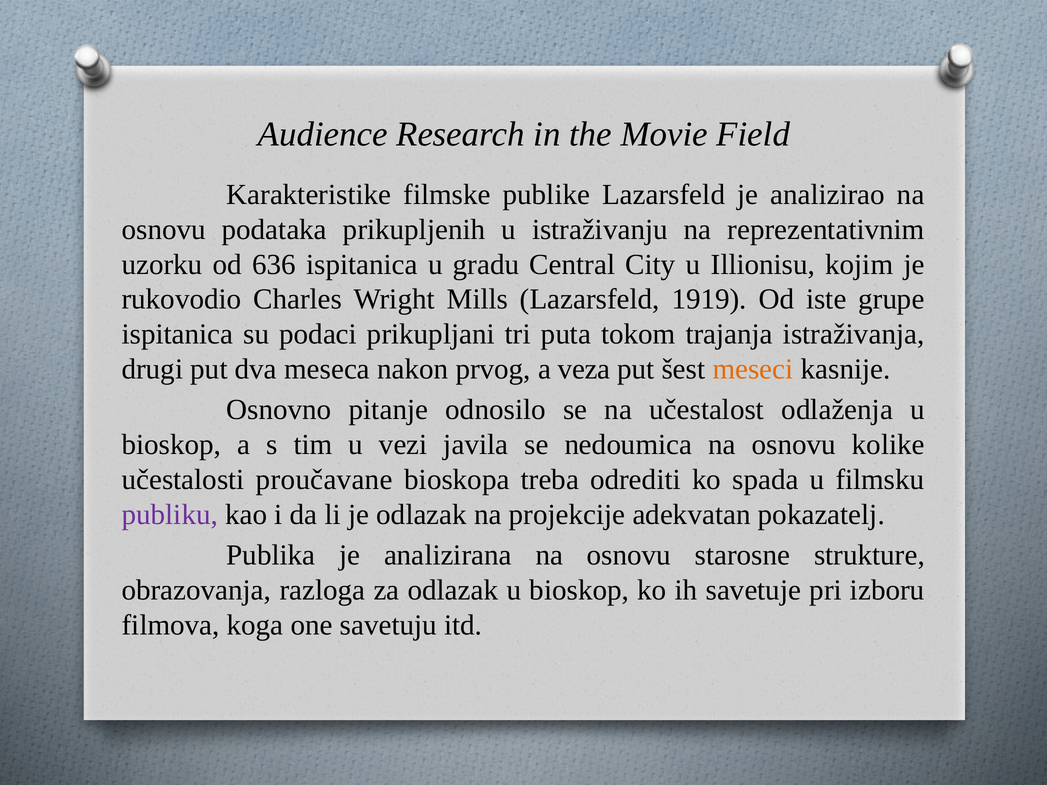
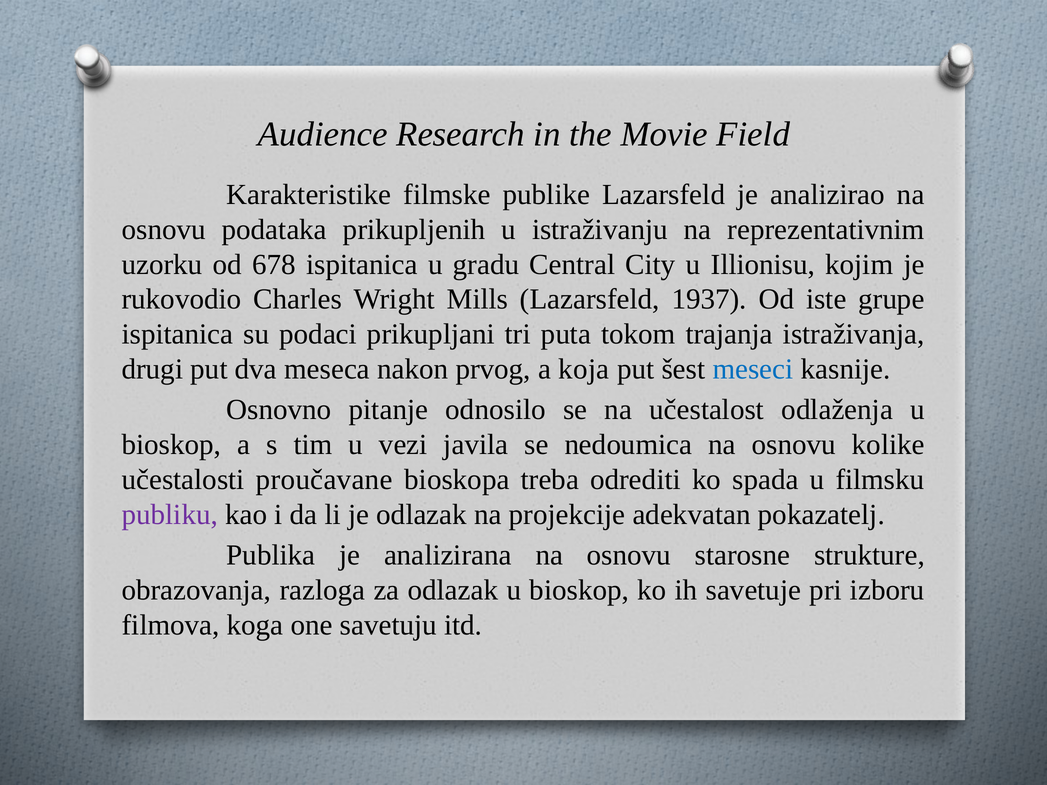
636: 636 -> 678
1919: 1919 -> 1937
veza: veza -> koja
meseci colour: orange -> blue
